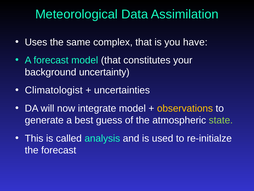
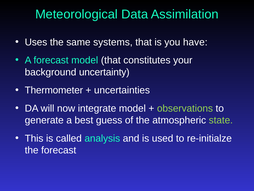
complex: complex -> systems
Climatologist: Climatologist -> Thermometer
observations colour: yellow -> light green
